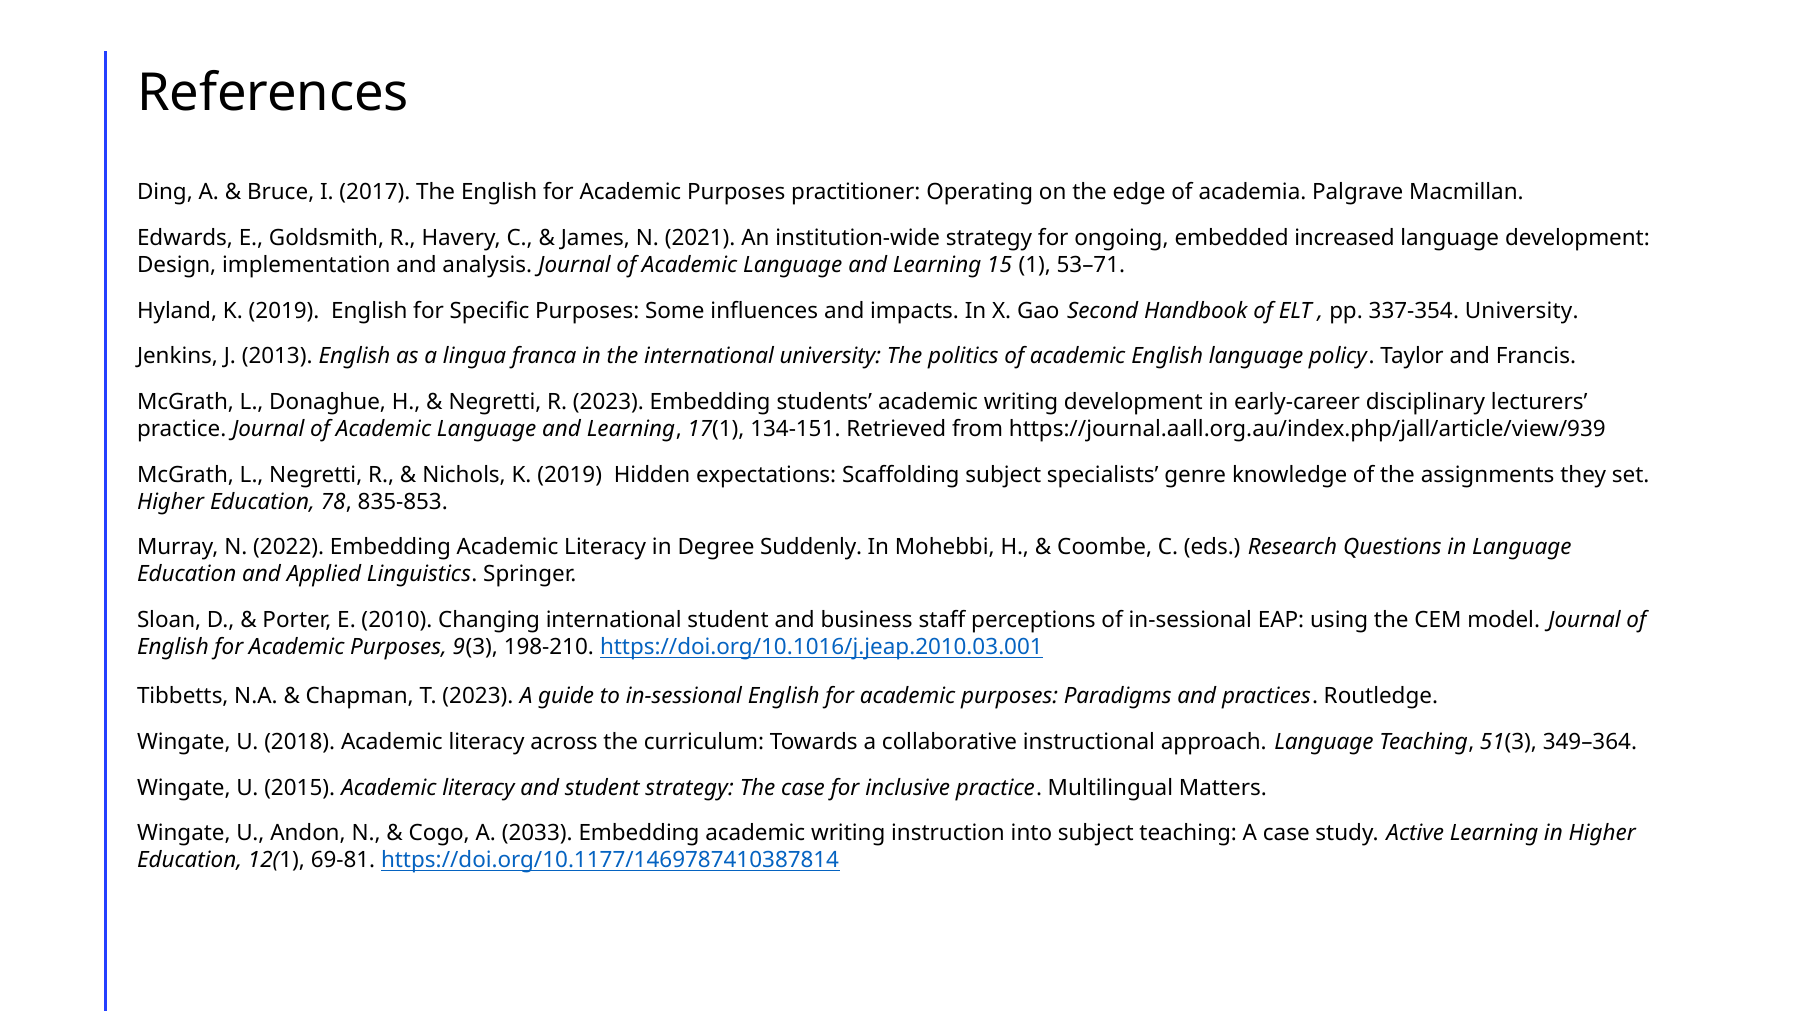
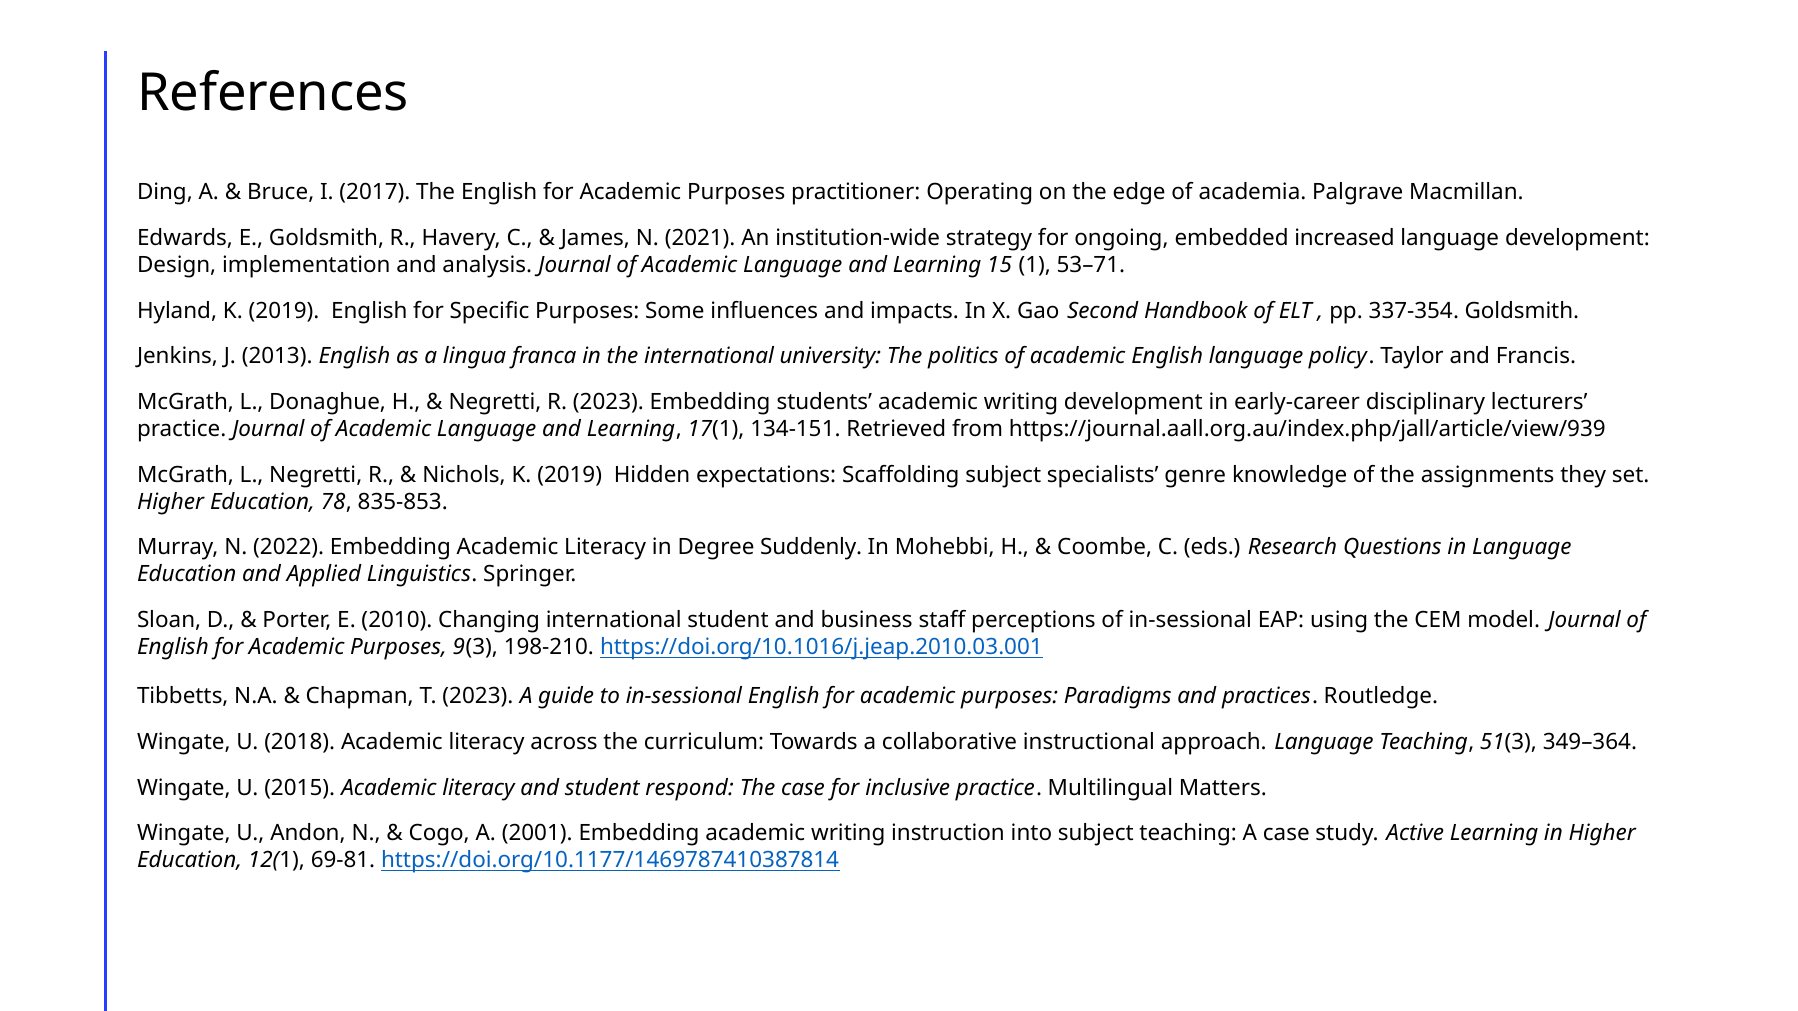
337-354 University: University -> Goldsmith
student strategy: strategy -> respond
2033: 2033 -> 2001
